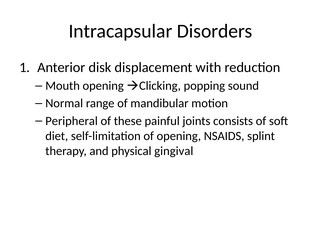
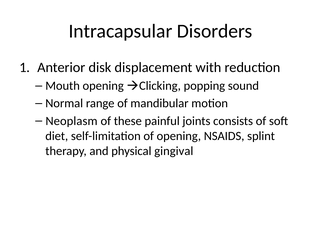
Peripheral: Peripheral -> Neoplasm
